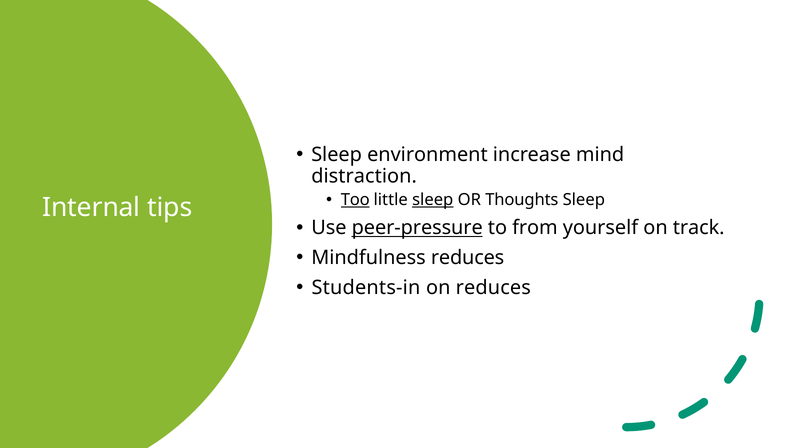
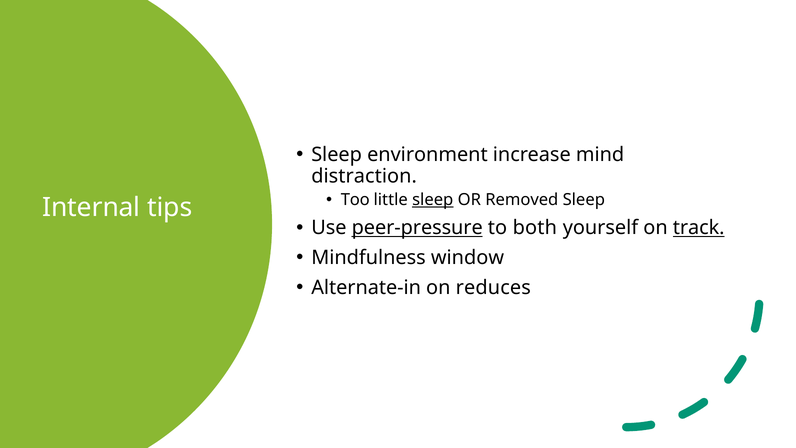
Too underline: present -> none
Thoughts: Thoughts -> Removed
from: from -> both
track underline: none -> present
Mindfulness reduces: reduces -> window
Students-in: Students-in -> Alternate-in
